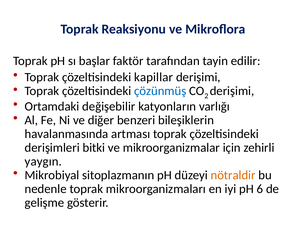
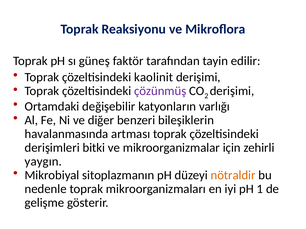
başlar: başlar -> güneş
kapillar: kapillar -> kaolinit
çözünmüş colour: blue -> purple
6: 6 -> 1
